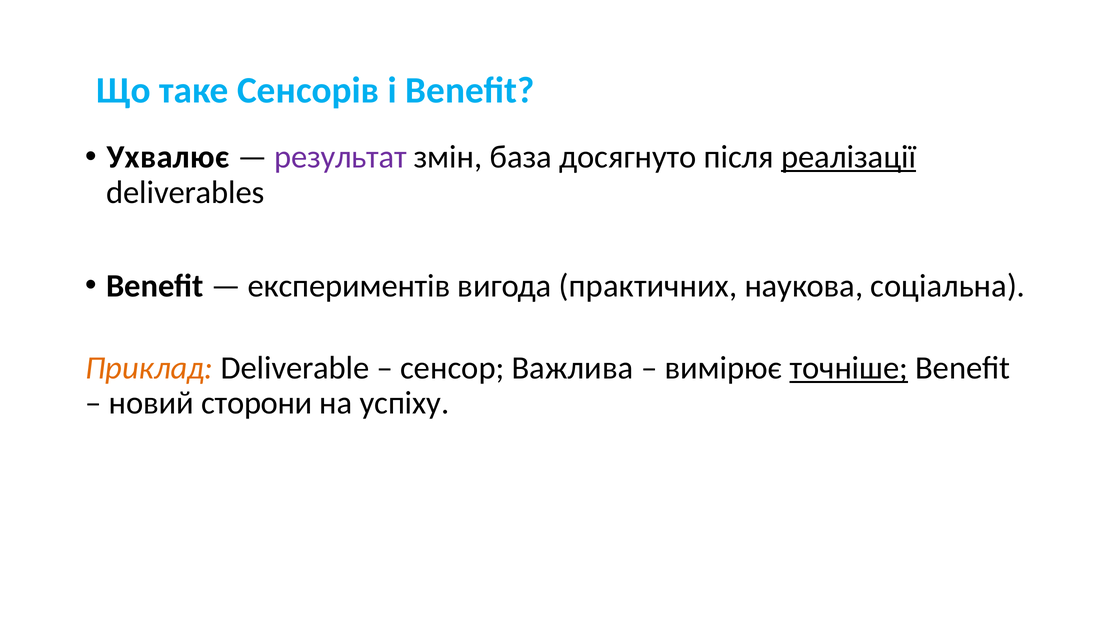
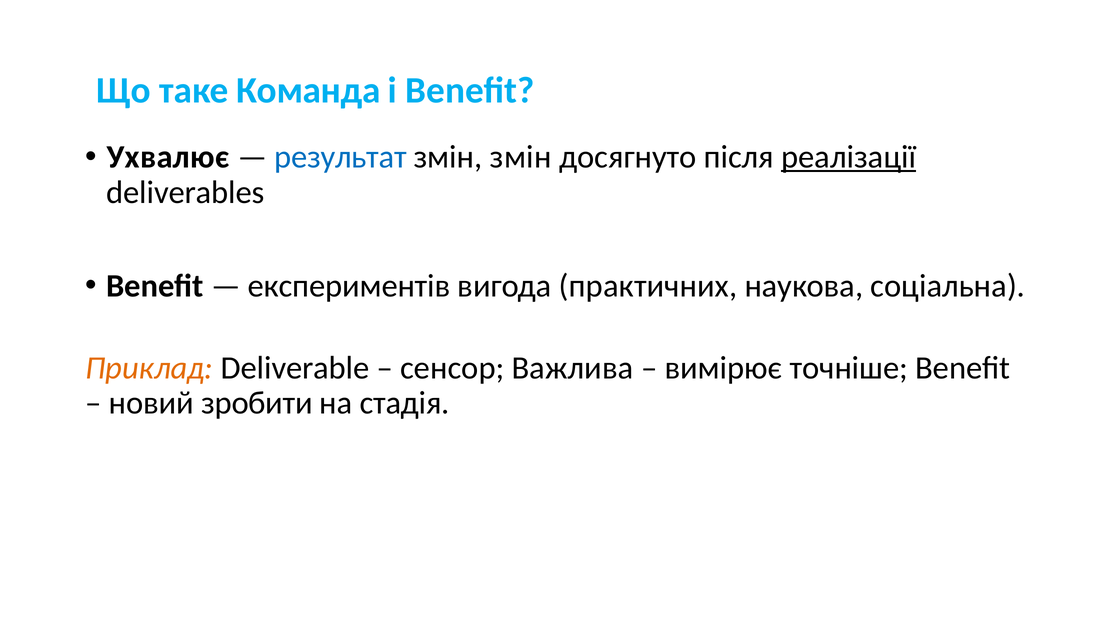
Сенсорів: Сенсорів -> Команда
результат colour: purple -> blue
змін база: база -> змін
точніше underline: present -> none
сторони: сторони -> зробити
успіху: успіху -> стадія
